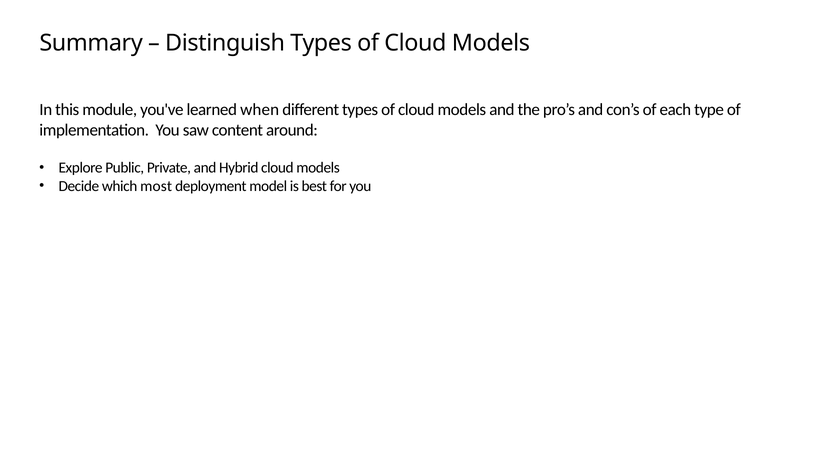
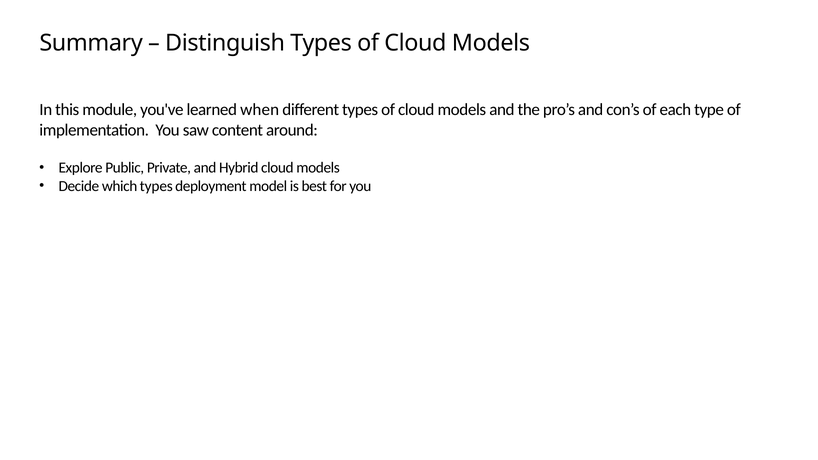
which most: most -> types
